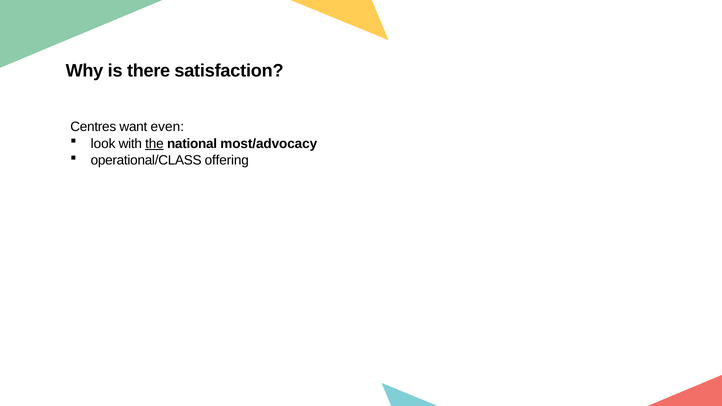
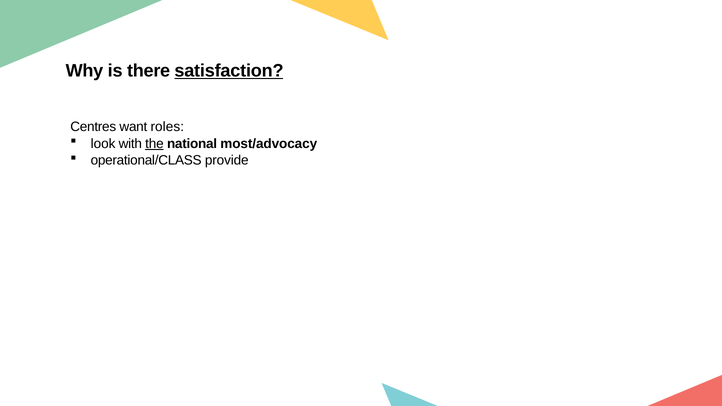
satisfaction underline: none -> present
even: even -> roles
offering: offering -> provide
